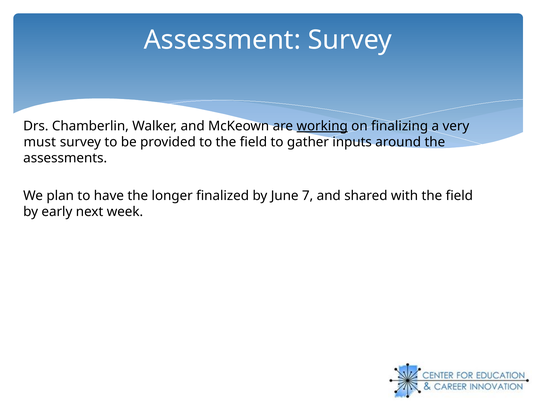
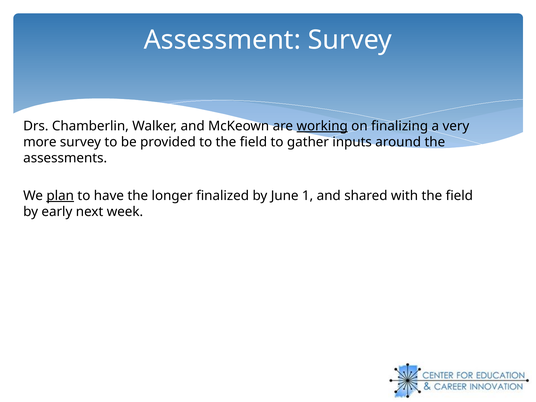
must: must -> more
plan underline: none -> present
7: 7 -> 1
